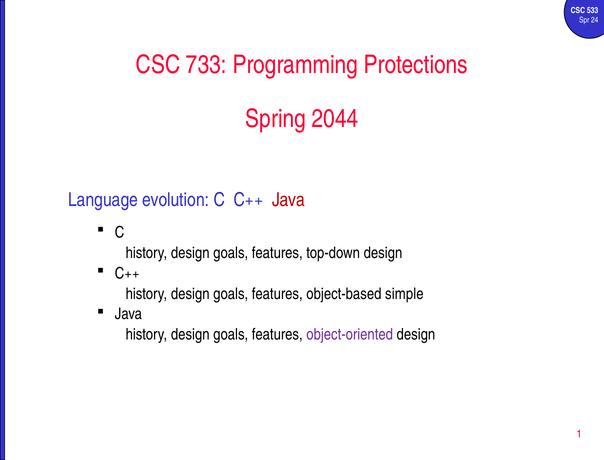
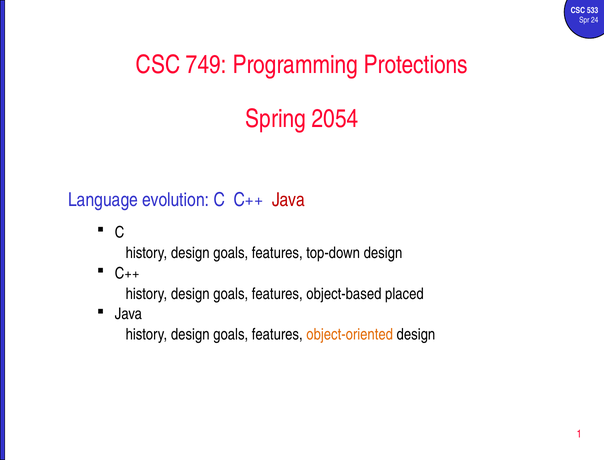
733: 733 -> 749
2044: 2044 -> 2054
simple: simple -> placed
object-oriented colour: purple -> orange
